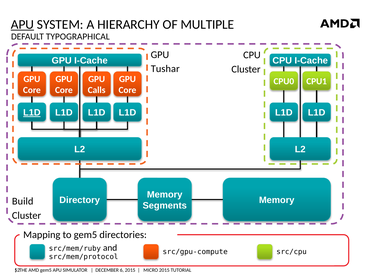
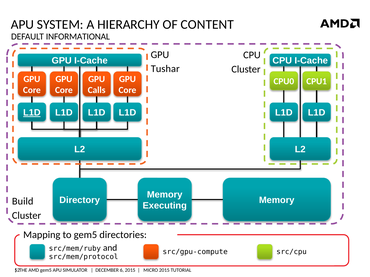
APU at (22, 25) underline: present -> none
MULTIPLE: MULTIPLE -> CONTENT
TYPOGRAPHICAL: TYPOGRAPHICAL -> INFORMATIONAL
Segments: Segments -> Executing
